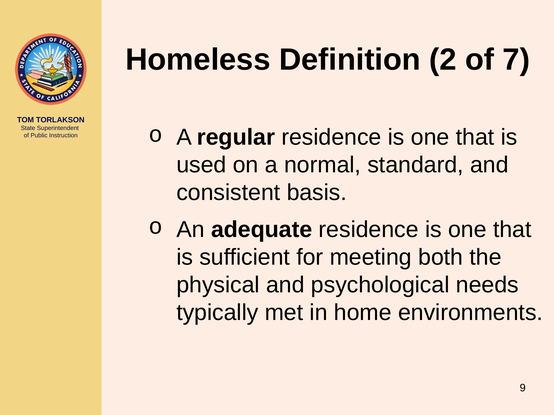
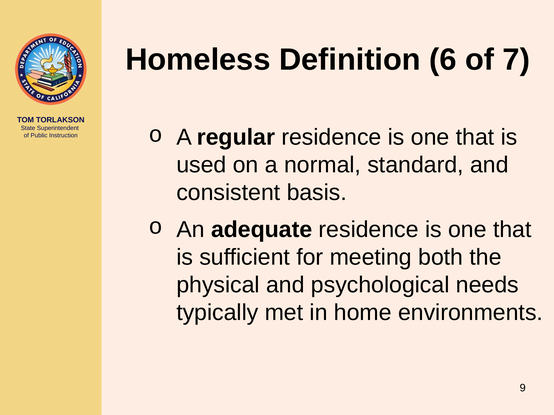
2: 2 -> 6
